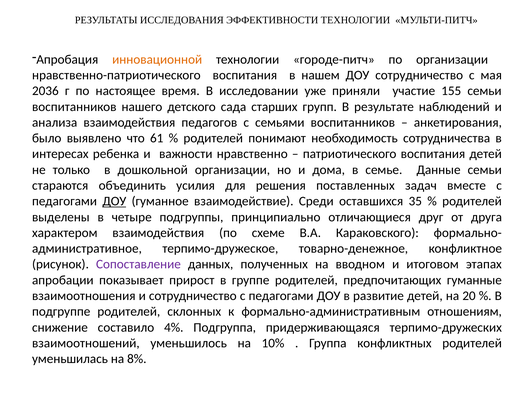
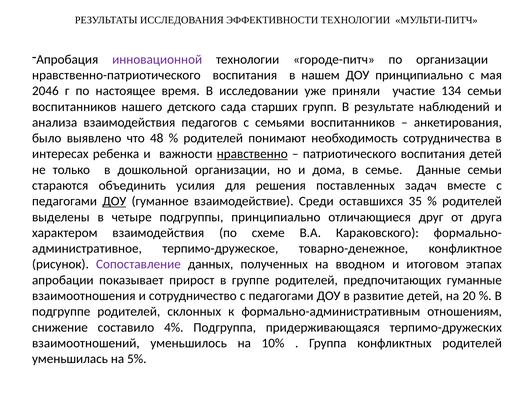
инновационной colour: orange -> purple
ДОУ сотрудничество: сотрудничество -> принципиально
2036: 2036 -> 2046
155: 155 -> 134
61: 61 -> 48
нравственно underline: none -> present
8%: 8% -> 5%
